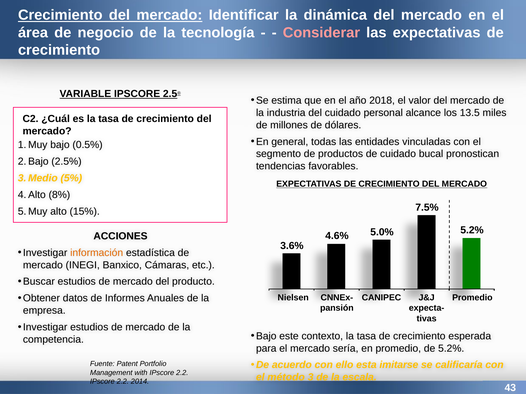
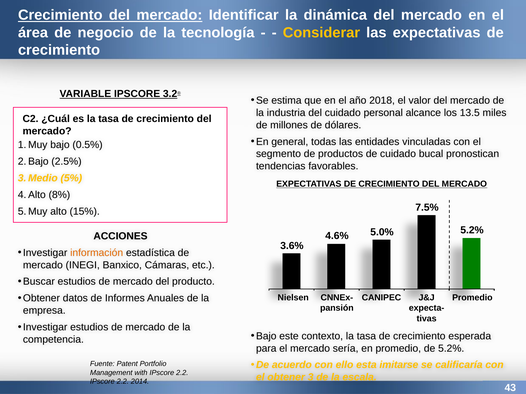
Considerar colour: pink -> yellow
2.5: 2.5 -> 3.2
el método: método -> obtener
